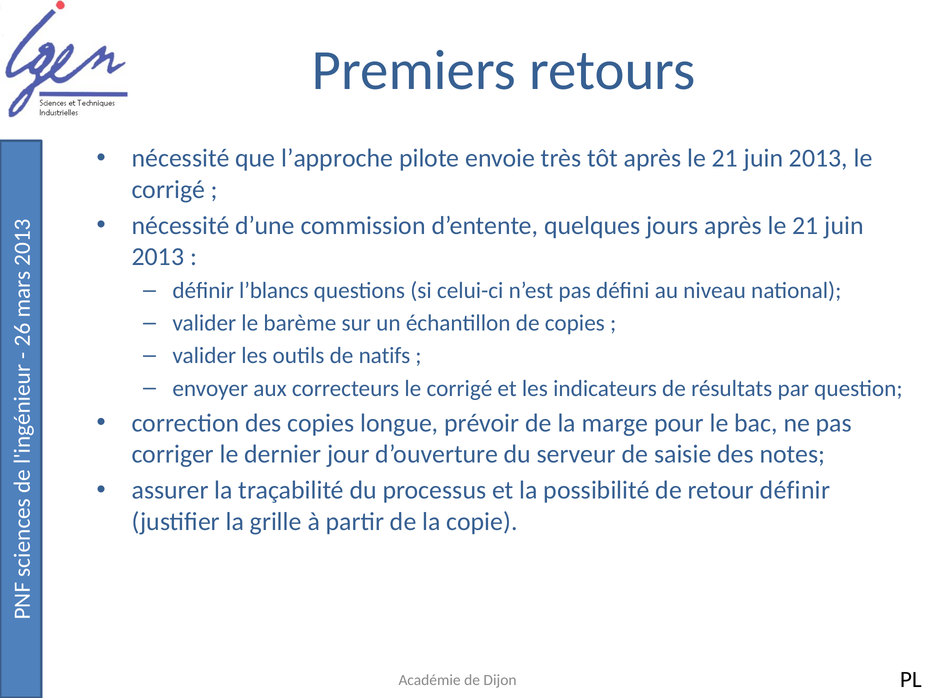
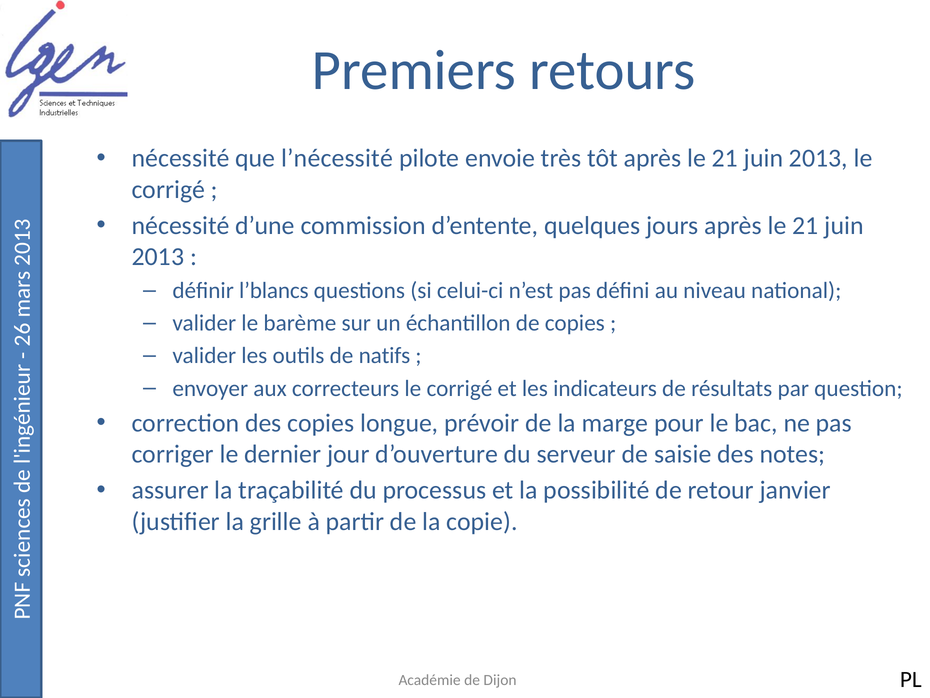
l’approche: l’approche -> l’nécessité
retour définir: définir -> janvier
